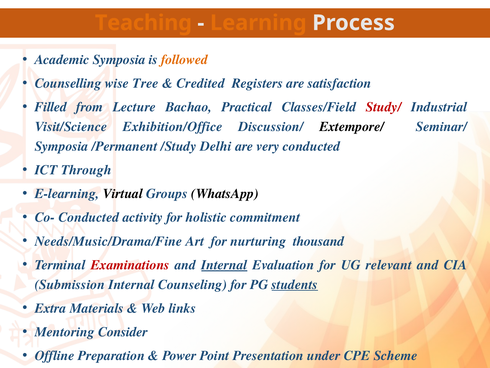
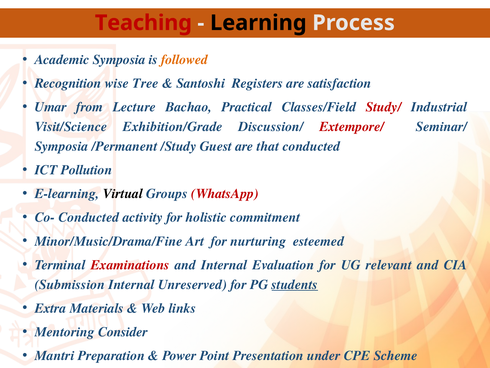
Teaching colour: orange -> red
Learning colour: orange -> black
Counselling: Counselling -> Recognition
Credited: Credited -> Santoshi
Filled: Filled -> Umar
Exhibition/Office: Exhibition/Office -> Exhibition/Grade
Extempore/ colour: black -> red
Delhi: Delhi -> Guest
very: very -> that
Through: Through -> Pollution
WhatsApp colour: black -> red
Needs/Music/Drama/Fine: Needs/Music/Drama/Fine -> Minor/Music/Drama/Fine
thousand: thousand -> esteemed
Internal at (224, 265) underline: present -> none
Counseling: Counseling -> Unreserved
Offline: Offline -> Mantri
